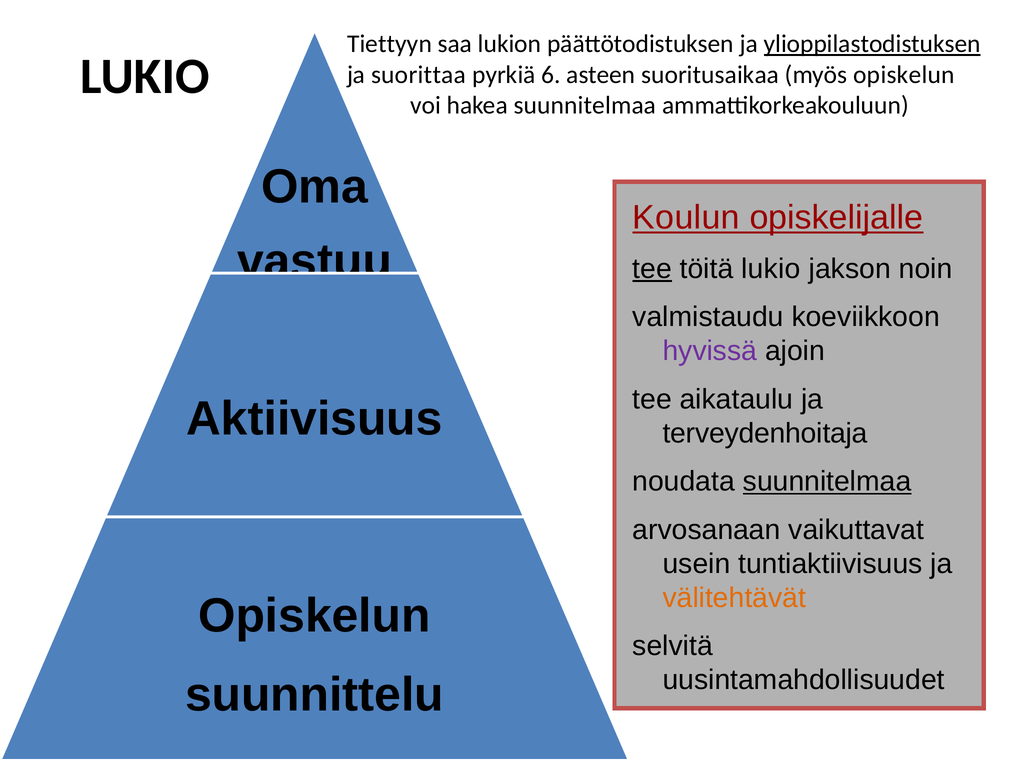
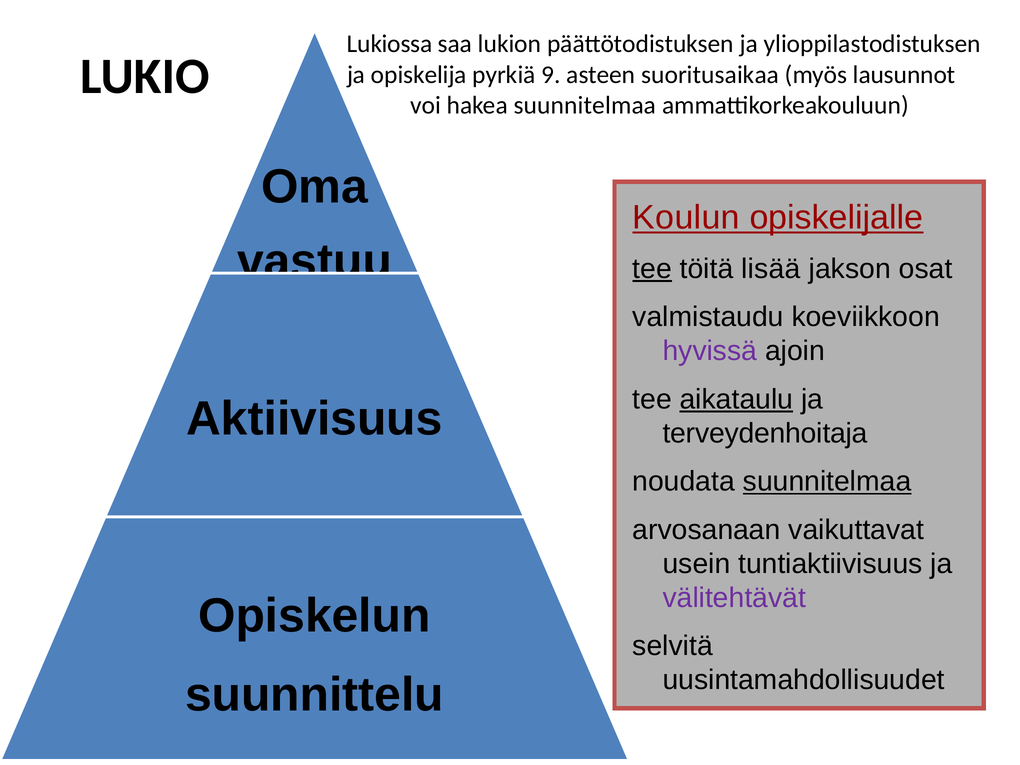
Tiettyyn: Tiettyyn -> Lukiossa
ylioppilastodistuksen underline: present -> none
suorittaa: suorittaa -> opiskelija
6: 6 -> 9
myös opiskelun: opiskelun -> lausunnot
töitä lukio: lukio -> lisää
noin: noin -> osat
aikataulu underline: none -> present
välitehtävät colour: orange -> purple
